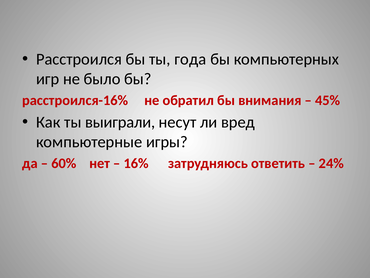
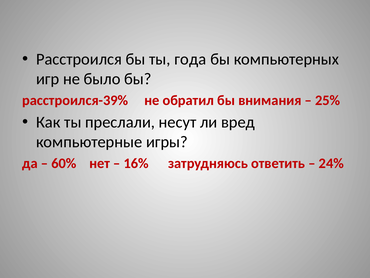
расстроился-16%: расстроился-16% -> расстроился-39%
45%: 45% -> 25%
выиграли: выиграли -> преслали
